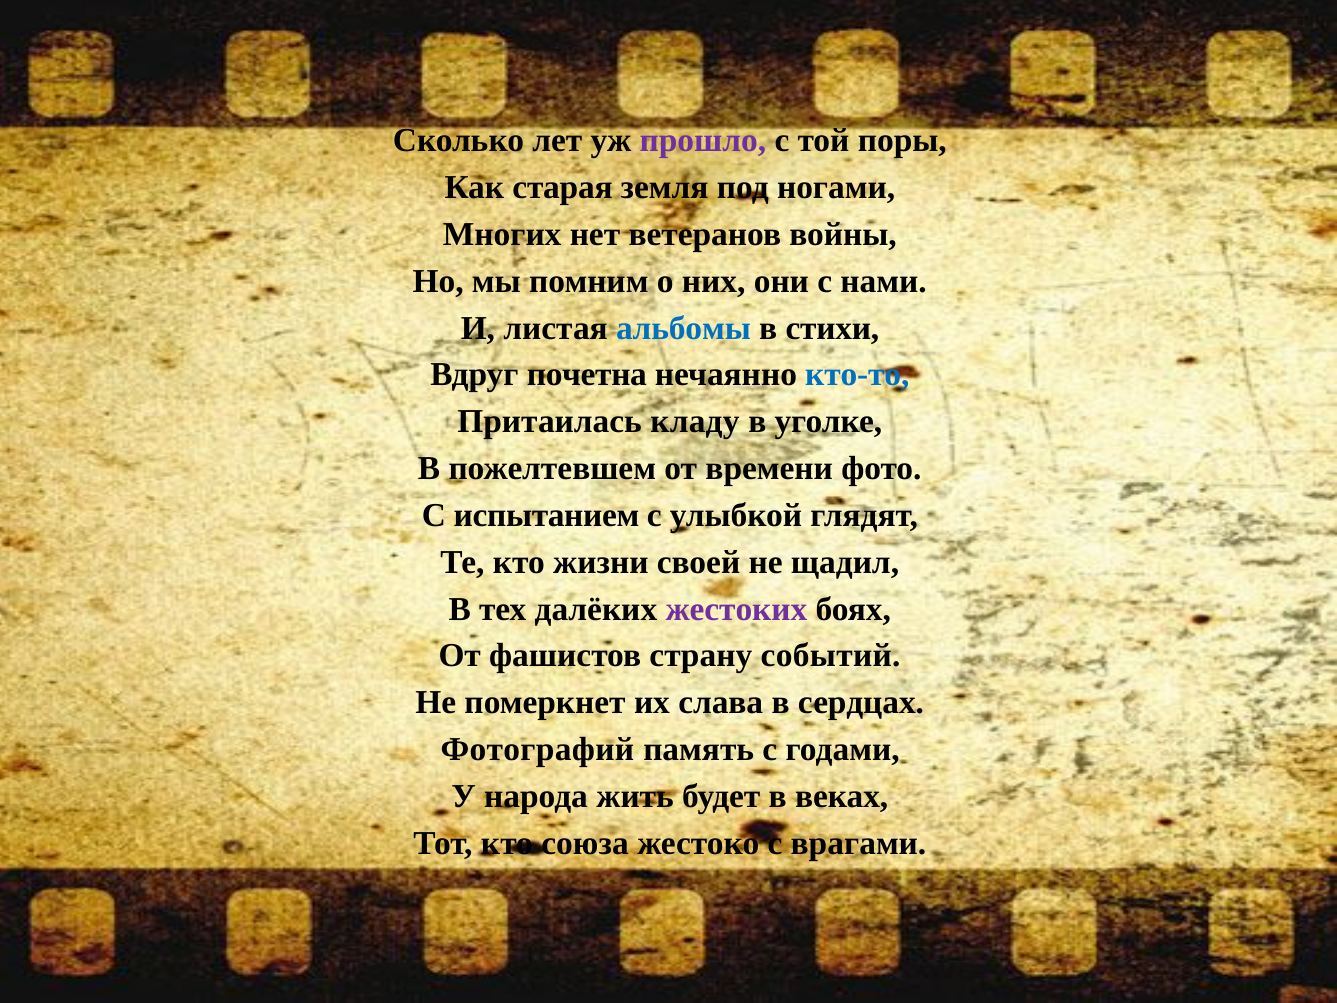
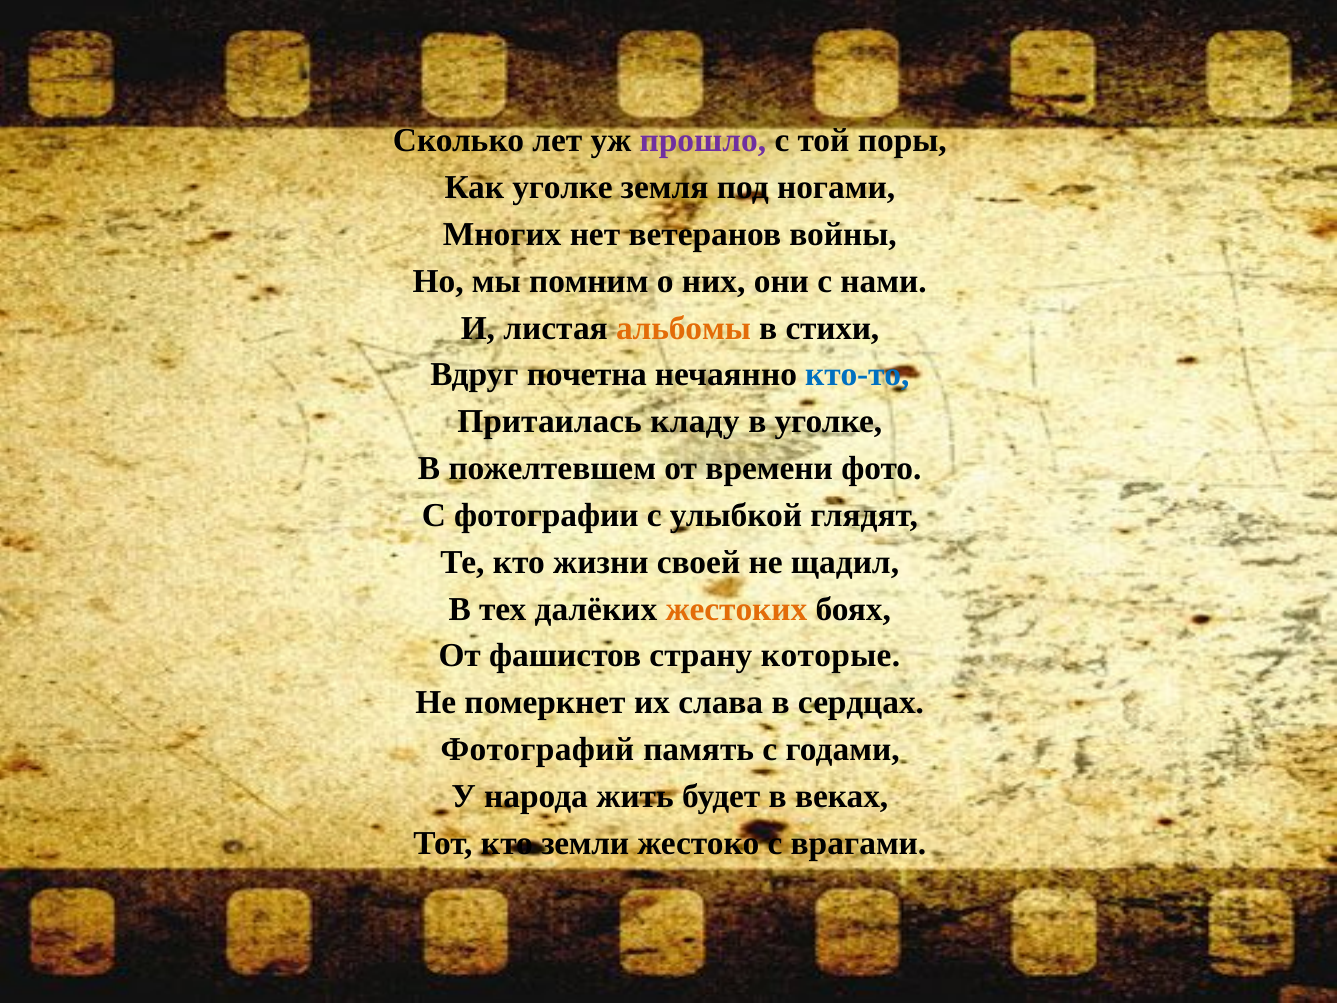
Как старая: старая -> уголке
альбомы colour: blue -> orange
испытанием: испытанием -> фотографии
жестоких colour: purple -> orange
событий: событий -> которые
союза: союза -> земли
